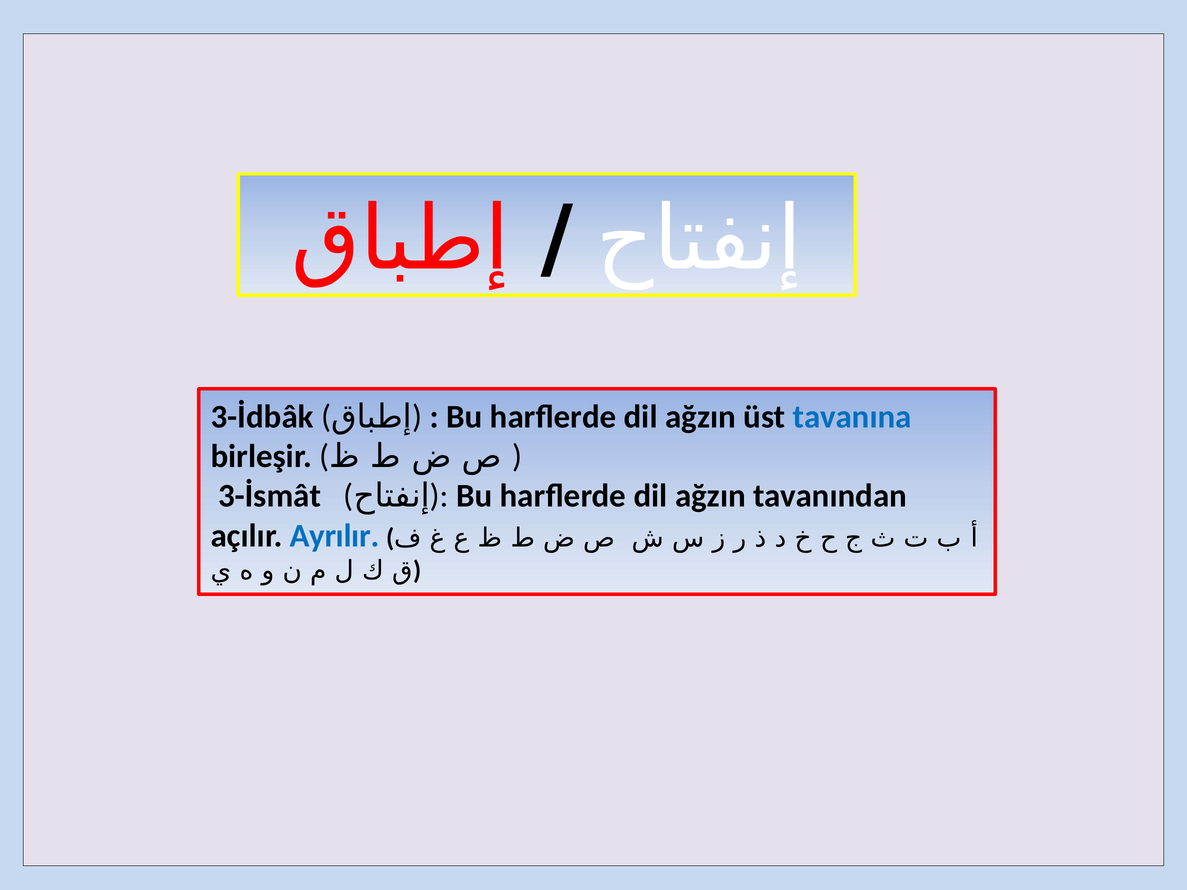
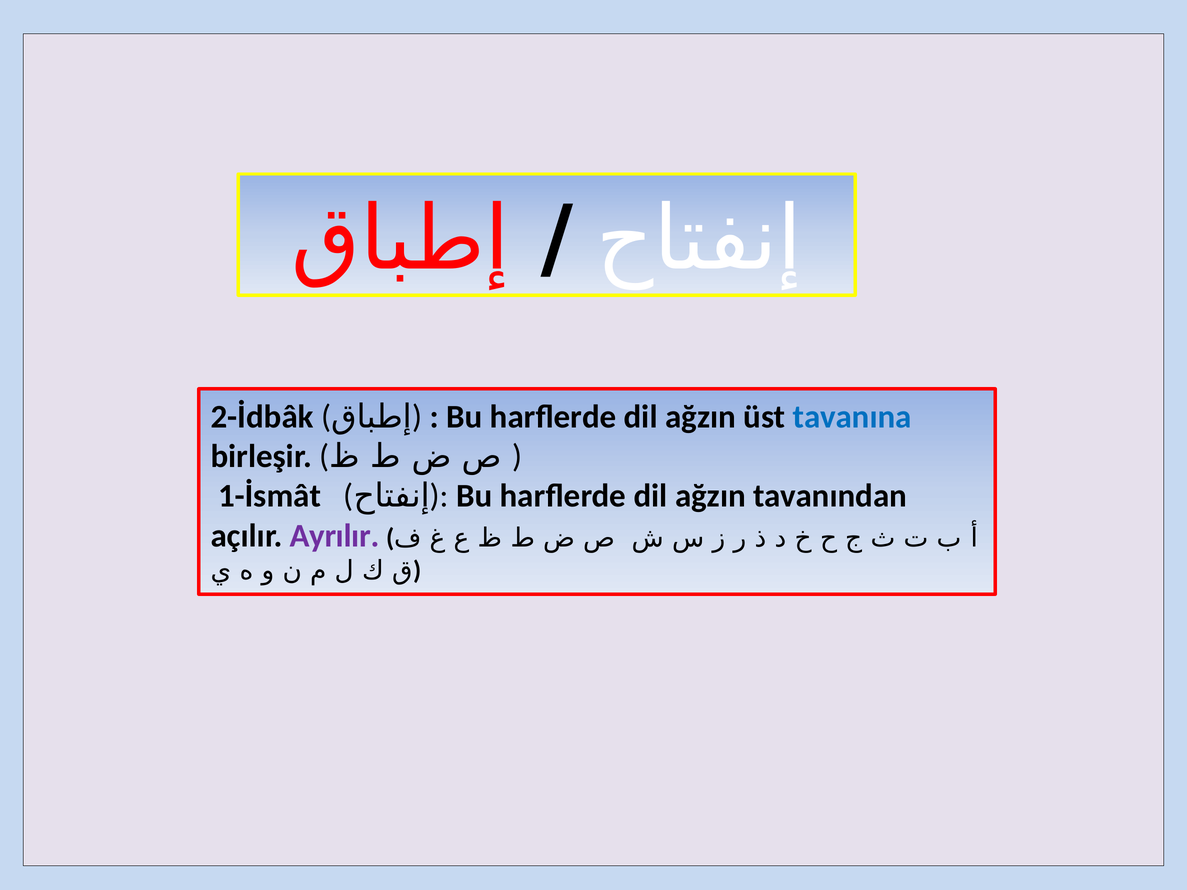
3-İdbâk: 3-İdbâk -> 2-İdbâk
3-İsmât: 3-İsmât -> 1-İsmât
Ayrılır colour: blue -> purple
